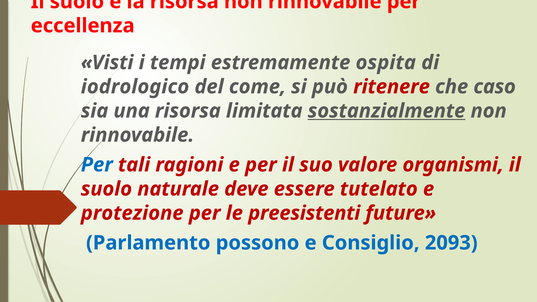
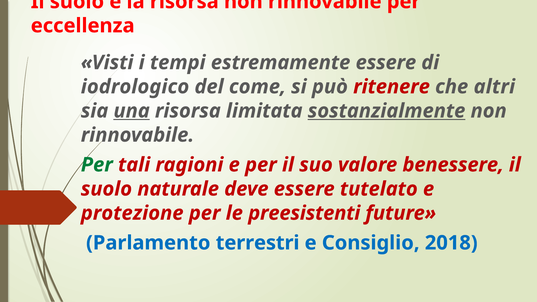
estremamente ospita: ospita -> essere
caso: caso -> altri
una underline: none -> present
Per at (97, 165) colour: blue -> green
organismi: organismi -> benessere
possono: possono -> terrestri
2093: 2093 -> 2018
